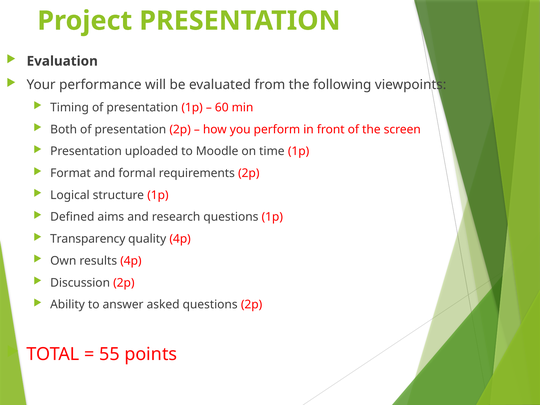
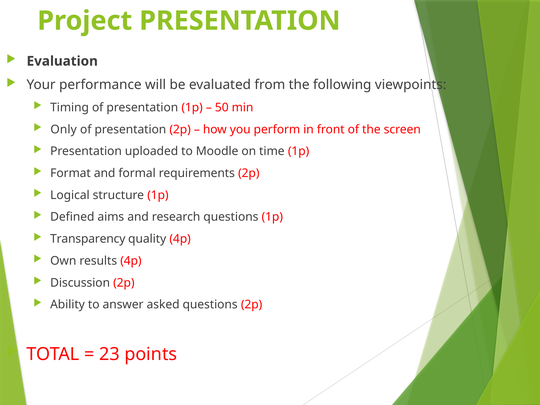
60: 60 -> 50
Both: Both -> Only
55: 55 -> 23
